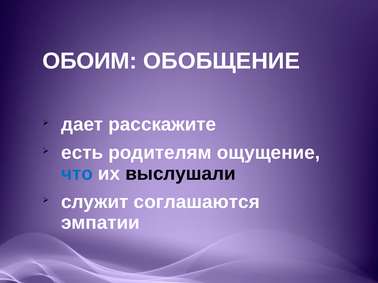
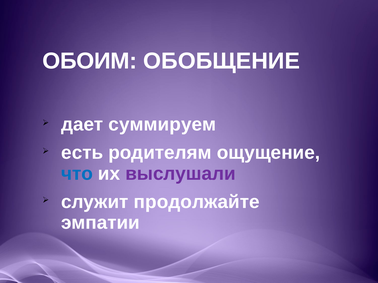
расскажите: расскажите -> суммируем
выслушали colour: black -> purple
соглашаются: соглашаются -> продолжайте
